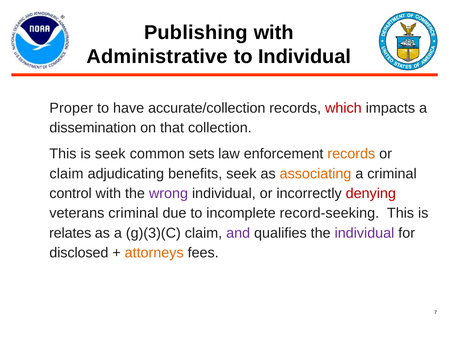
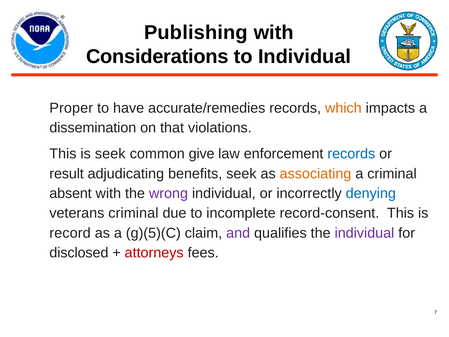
Administrative: Administrative -> Considerations
accurate/collection: accurate/collection -> accurate/remedies
which colour: red -> orange
collection: collection -> violations
sets: sets -> give
records at (351, 154) colour: orange -> blue
claim at (66, 173): claim -> result
control: control -> absent
denying colour: red -> blue
record-seeking: record-seeking -> record-consent
relates: relates -> record
g)(3)(C: g)(3)(C -> g)(5)(C
attorneys colour: orange -> red
